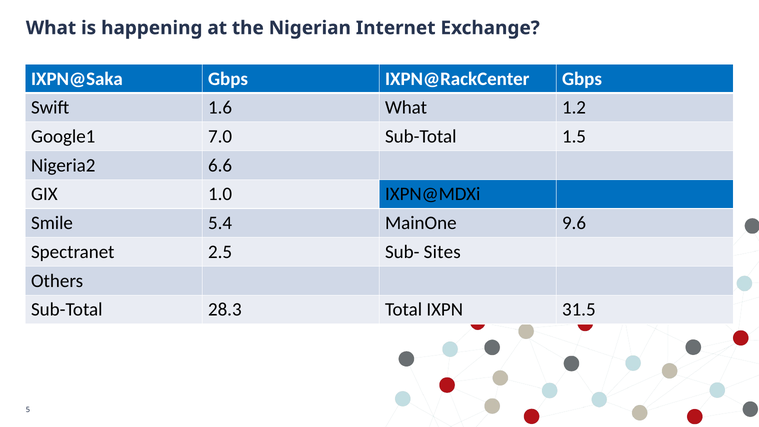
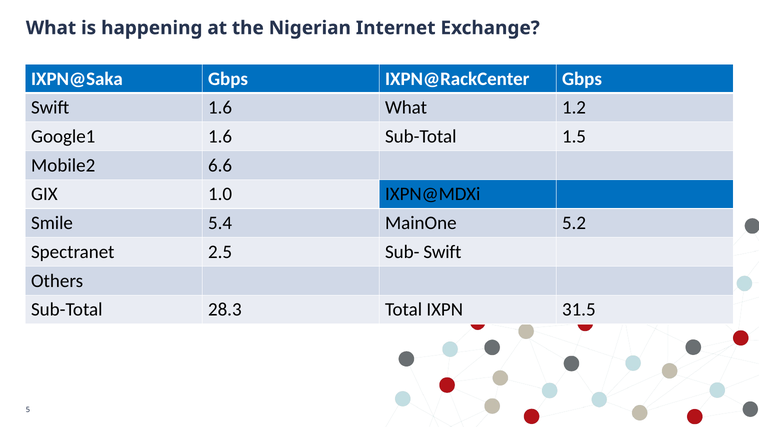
Google1 7.0: 7.0 -> 1.6
Nigeria2: Nigeria2 -> Mobile2
9.6: 9.6 -> 5.2
Sub- Sites: Sites -> Swift
